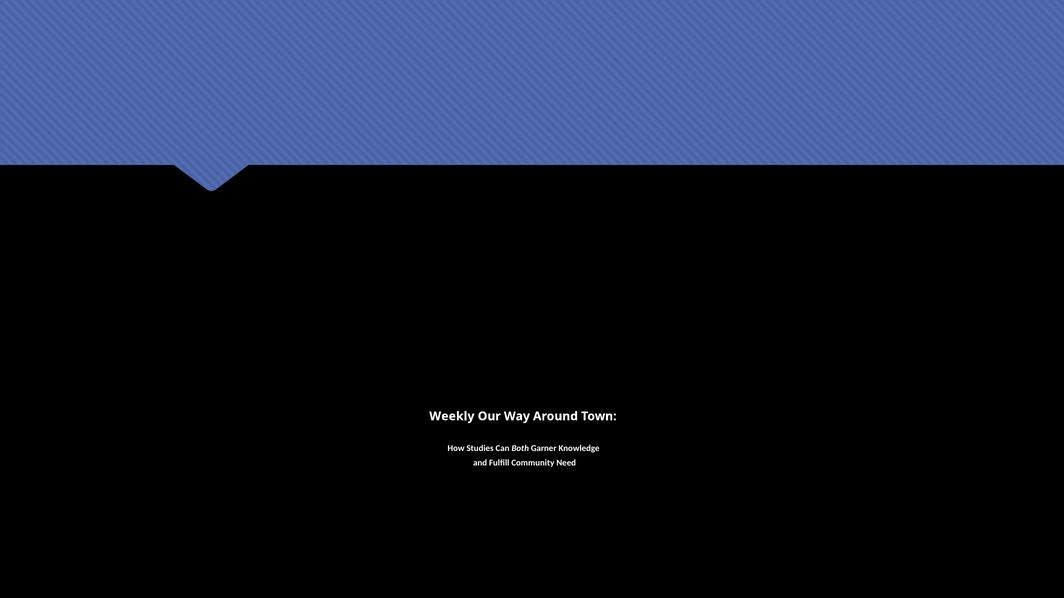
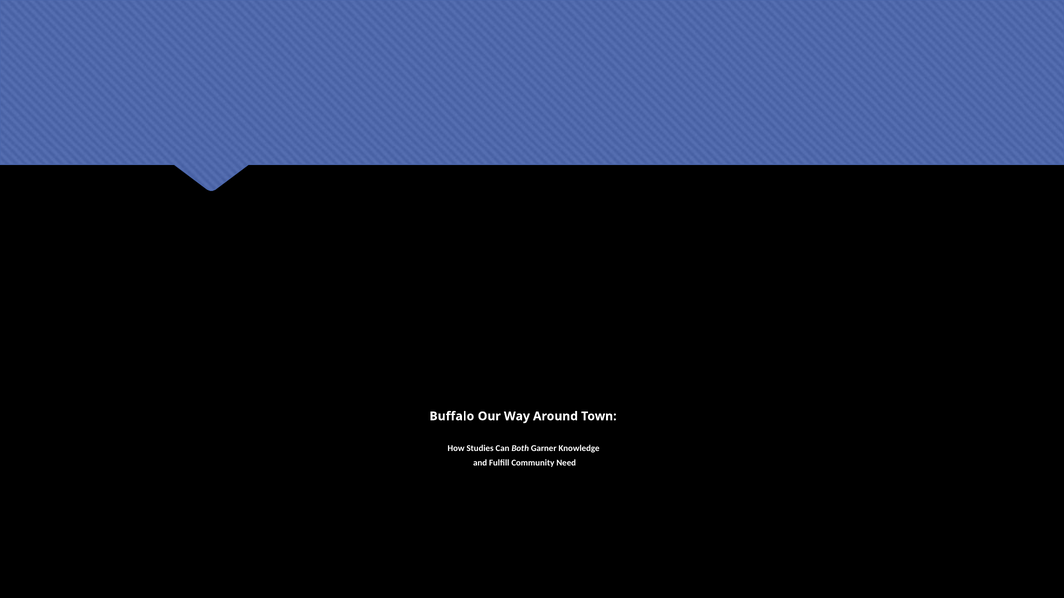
Weekly: Weekly -> Buffalo
